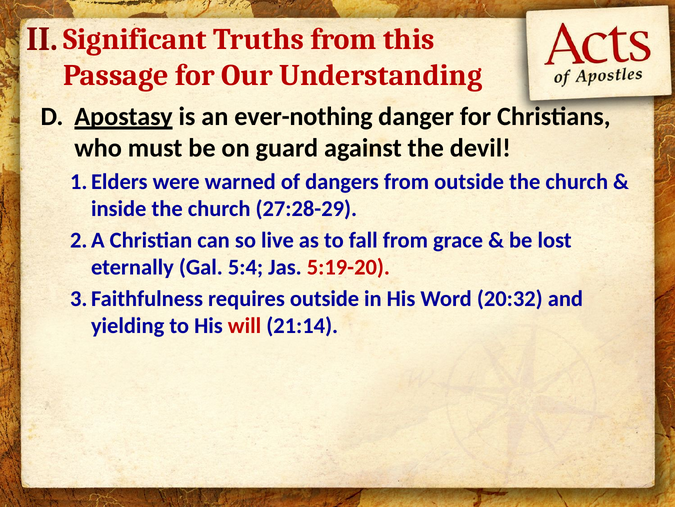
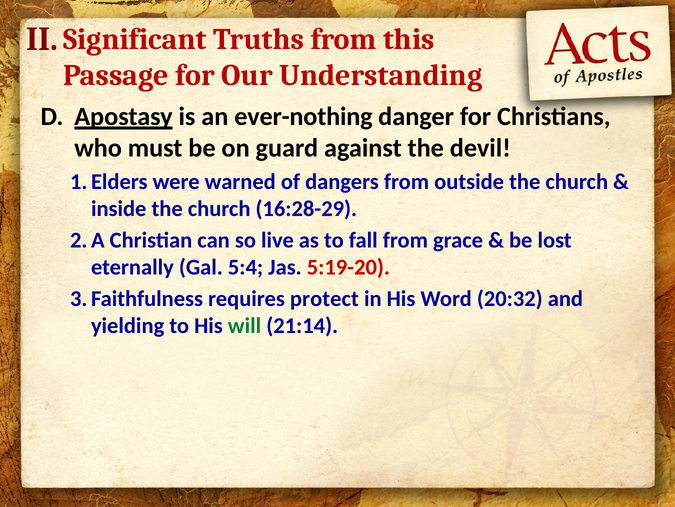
27:28-29: 27:28-29 -> 16:28-29
requires outside: outside -> protect
will colour: red -> green
